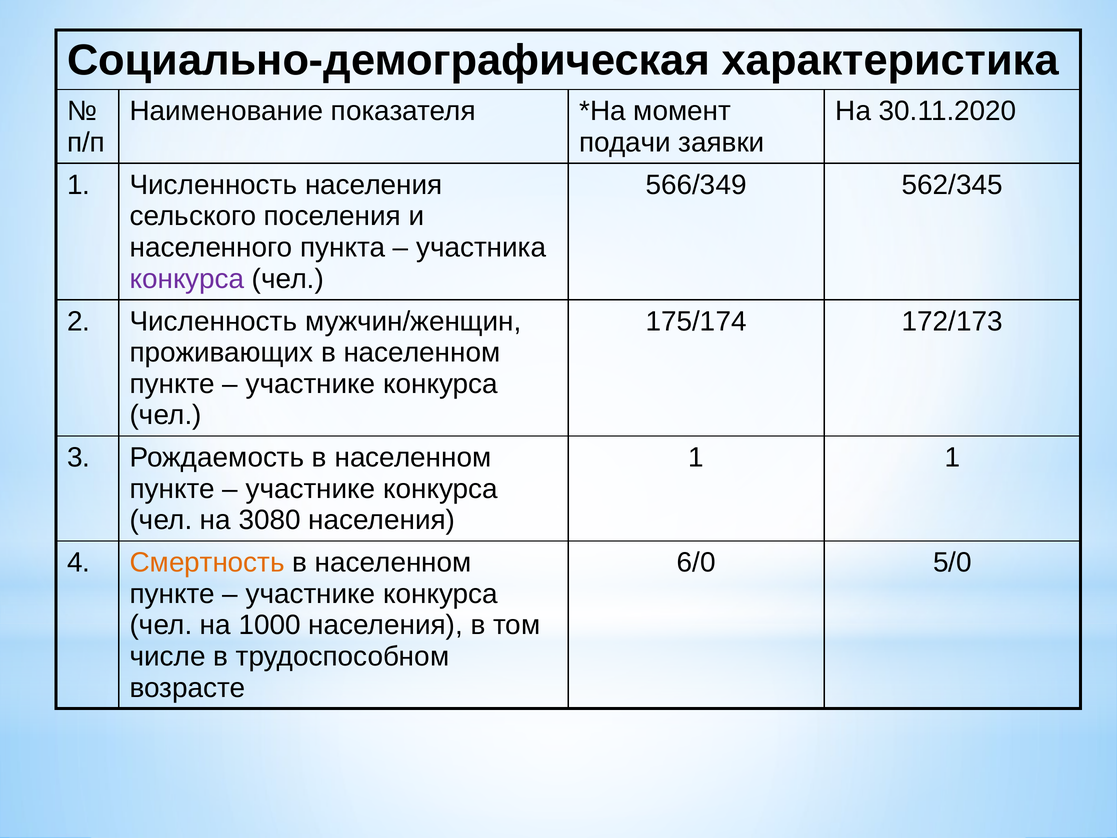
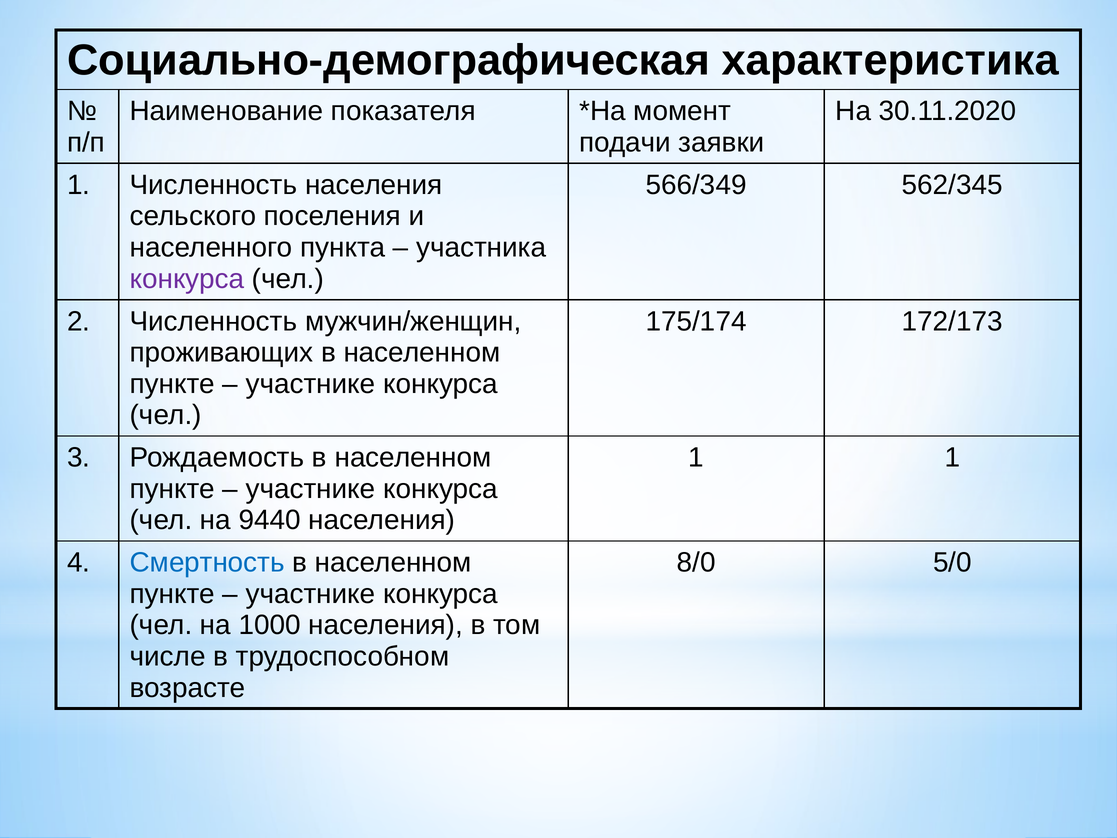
3080: 3080 -> 9440
Смертность colour: orange -> blue
6/0: 6/0 -> 8/0
